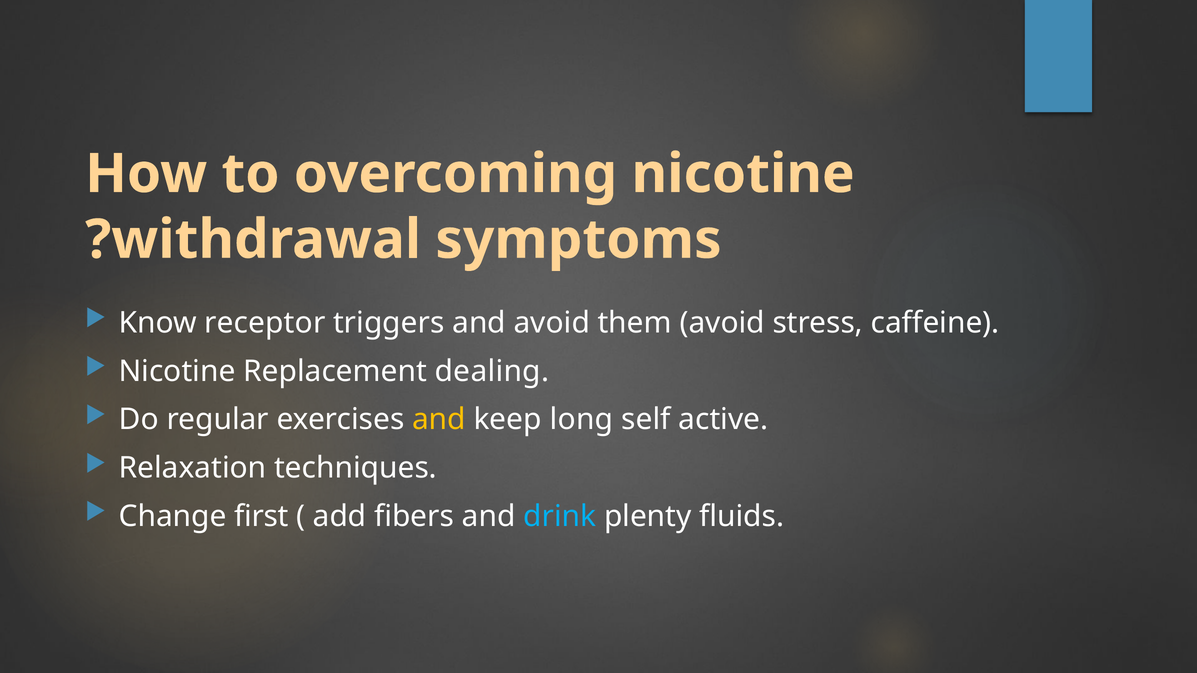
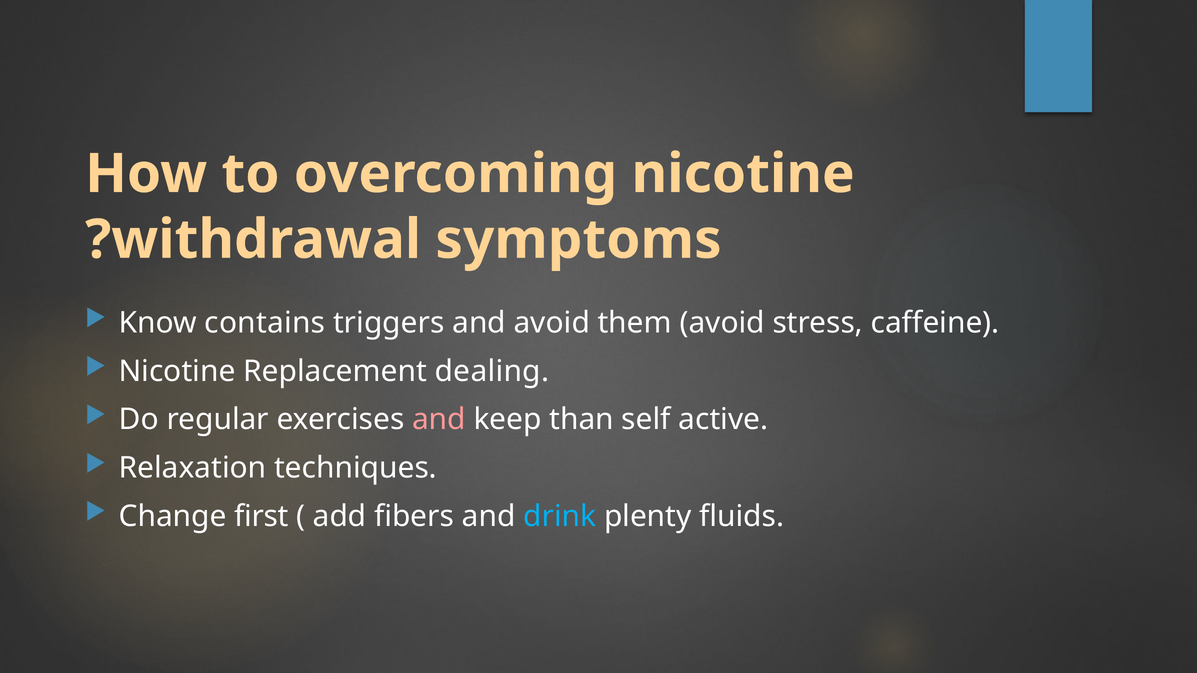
receptor: receptor -> contains
and at (439, 420) colour: yellow -> pink
long: long -> than
